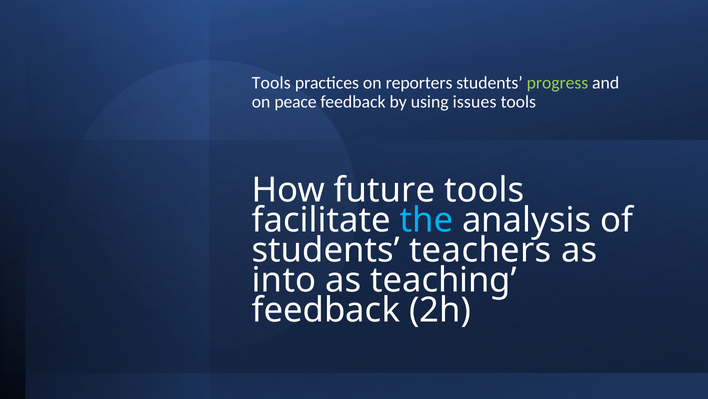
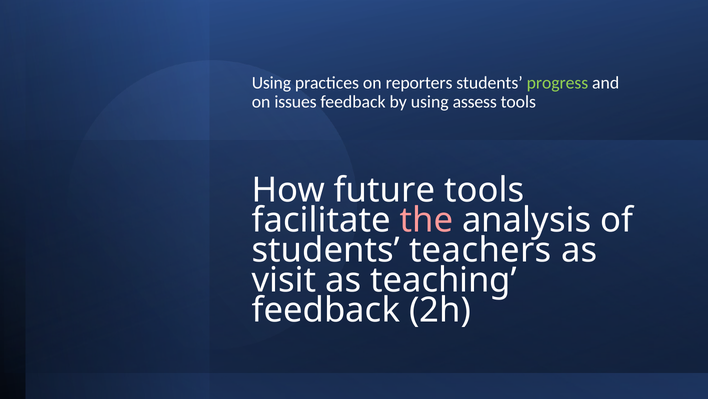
Tools at (271, 83): Tools -> Using
peace: peace -> issues
issues: issues -> assess
the colour: light blue -> pink
into: into -> visit
